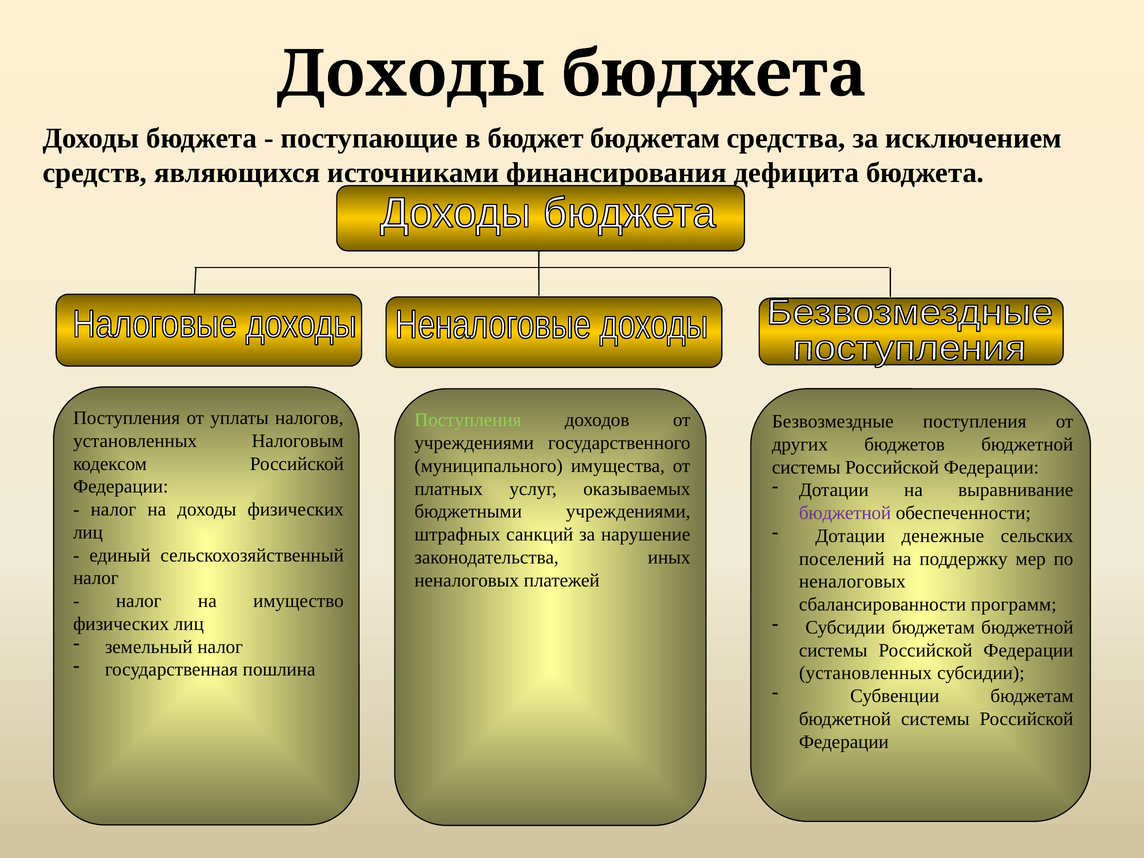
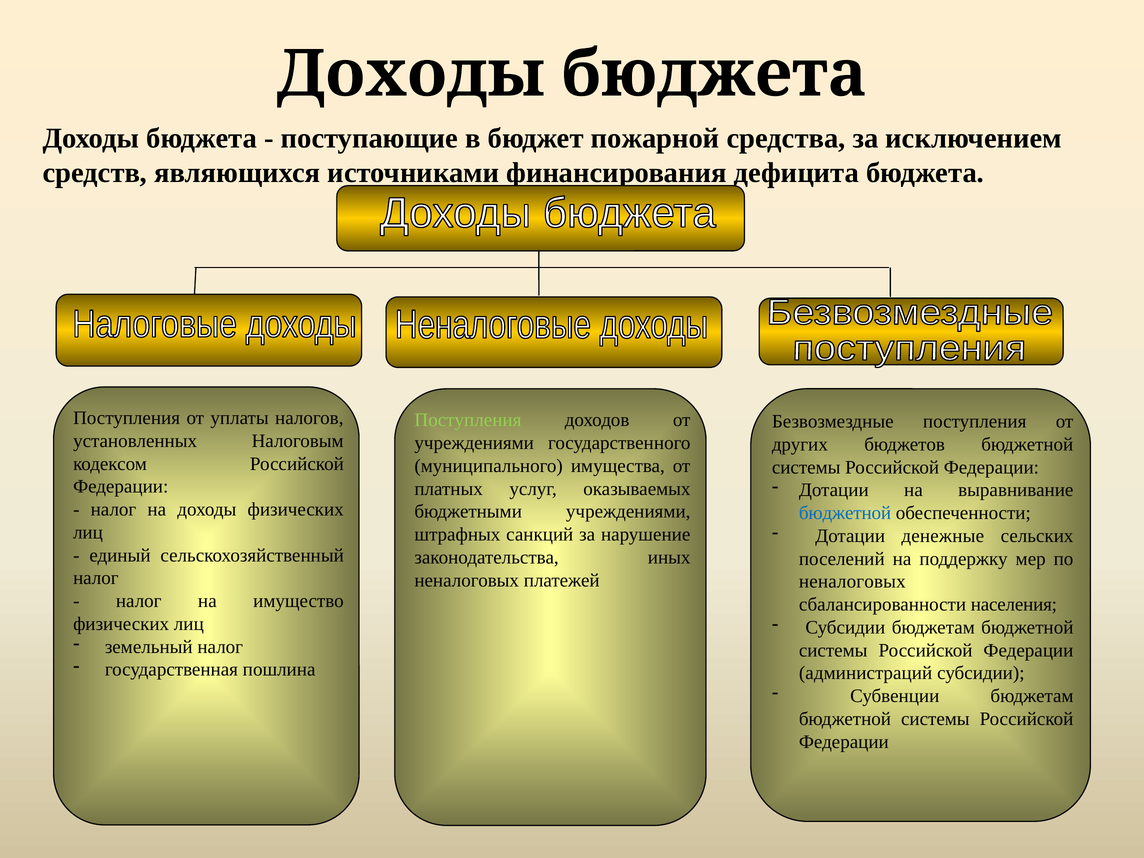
бюджет бюджетам: бюджетам -> пожарной
бюджетной at (845, 513) colour: purple -> blue
программ: программ -> населения
установленных at (866, 673): установленных -> администраций
